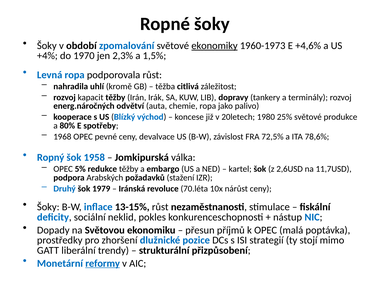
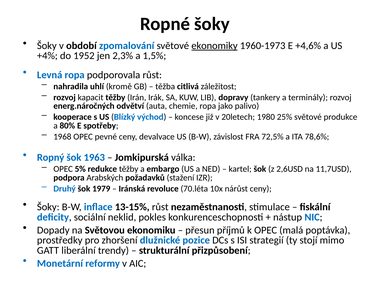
1970: 1970 -> 1952
1958: 1958 -> 1963
reformy underline: present -> none
